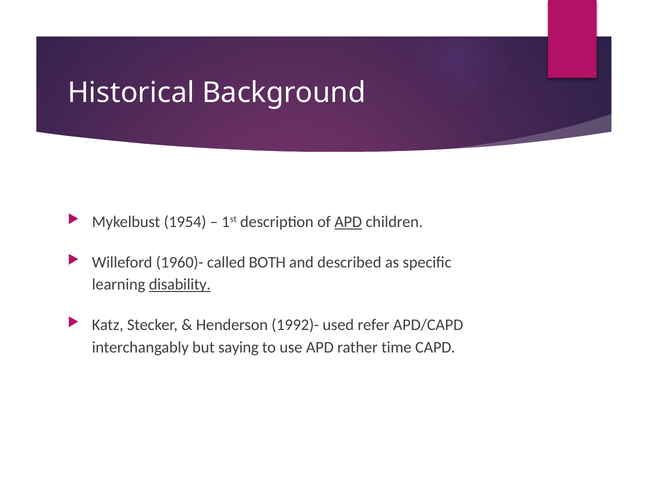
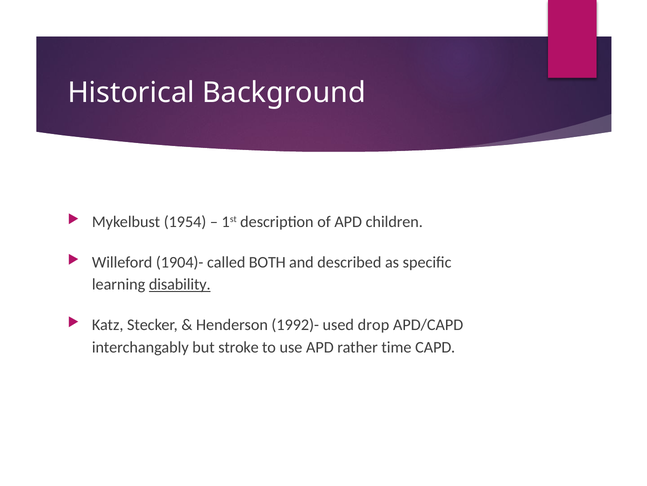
APD at (348, 221) underline: present -> none
1960)-: 1960)- -> 1904)-
refer: refer -> drop
saying: saying -> stroke
